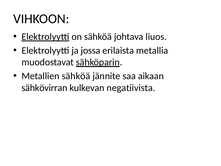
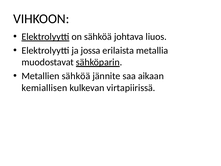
sähkövirran: sähkövirran -> kemiallisen
negatiivista: negatiivista -> virtapiirissä
